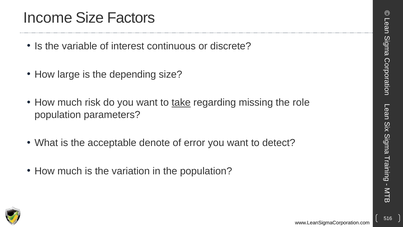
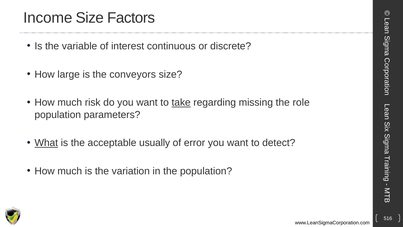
depending: depending -> conveyors
What underline: none -> present
denote: denote -> usually
